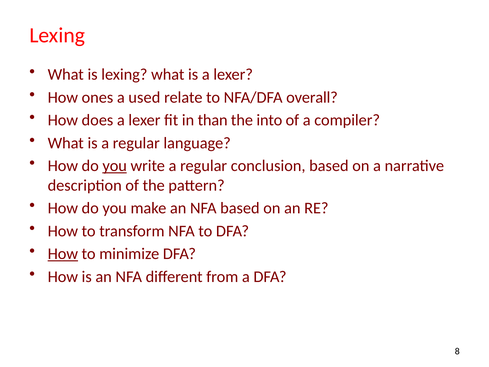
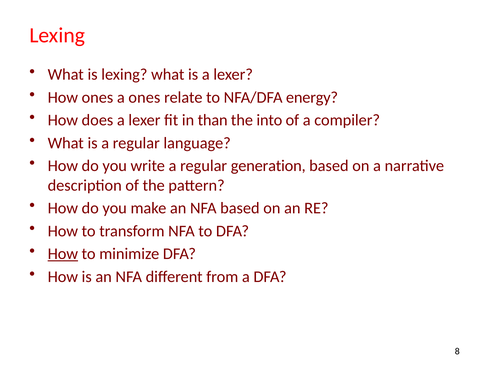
a used: used -> ones
overall: overall -> energy
you at (115, 166) underline: present -> none
conclusion: conclusion -> generation
